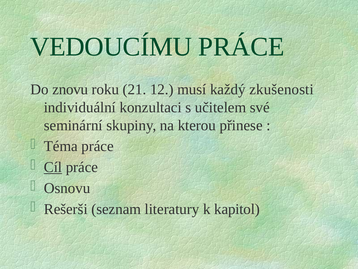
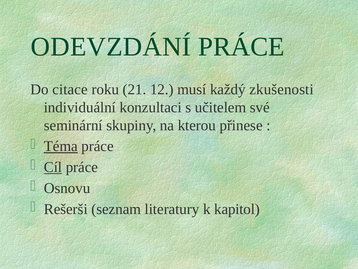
VEDOUCÍMU: VEDOUCÍMU -> ODEVZDÁNÍ
znovu: znovu -> citace
Téma underline: none -> present
